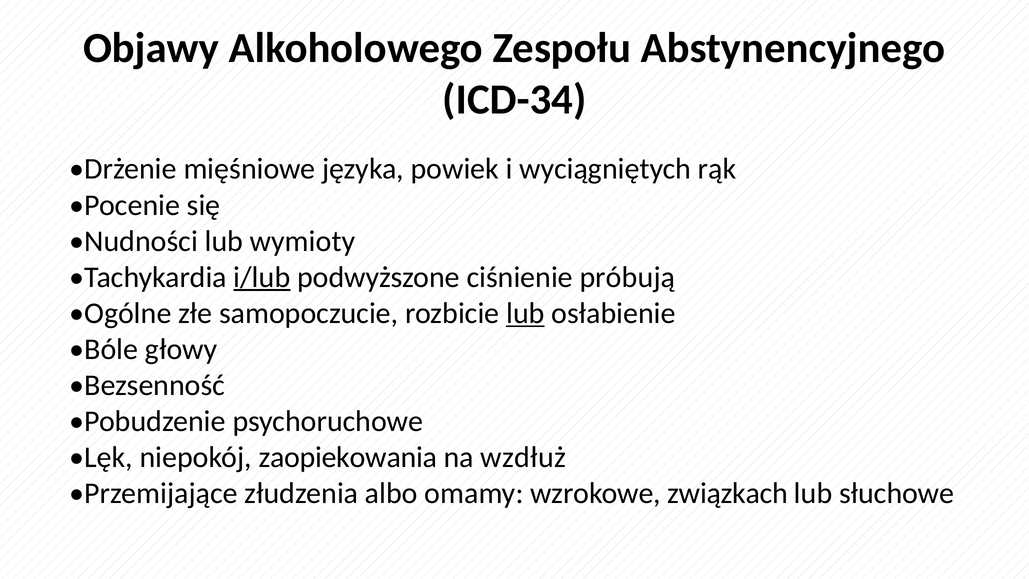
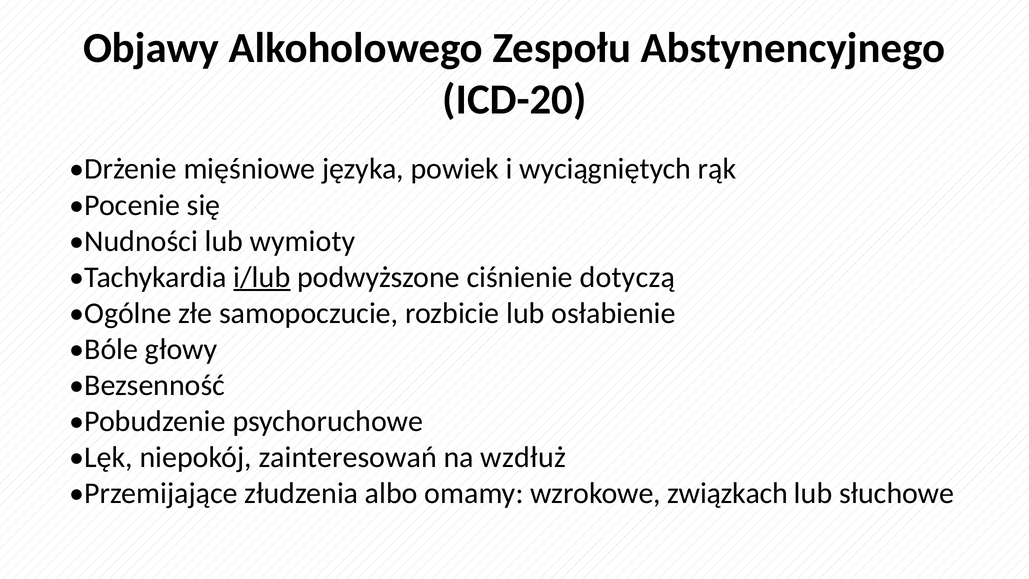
ICD-34: ICD-34 -> ICD-20
próbują: próbują -> dotyczą
lub at (525, 313) underline: present -> none
zaopiekowania: zaopiekowania -> zainteresowań
